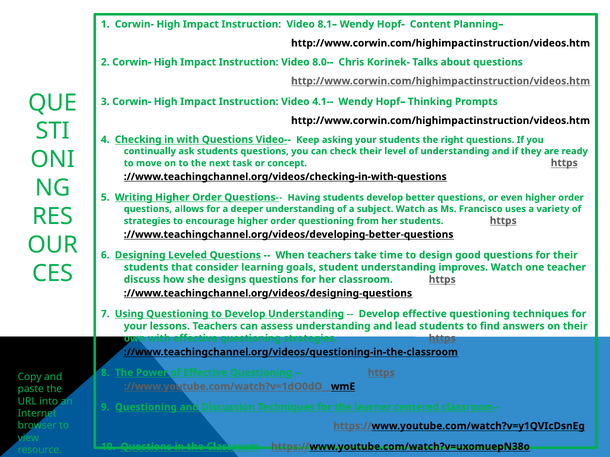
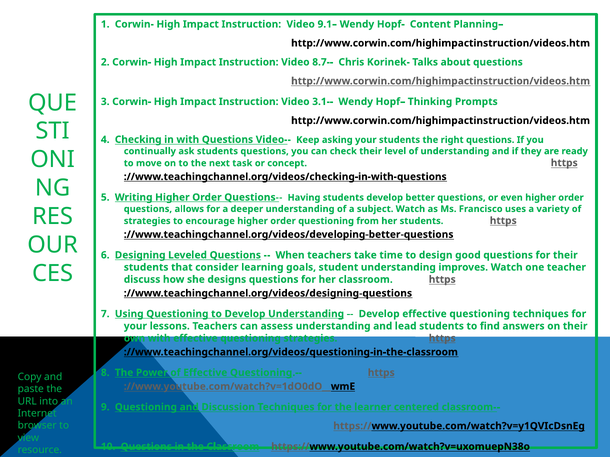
8.1–: 8.1– -> 9.1–
8.0--: 8.0-- -> 8.7--
4.1--: 4.1-- -> 3.1--
